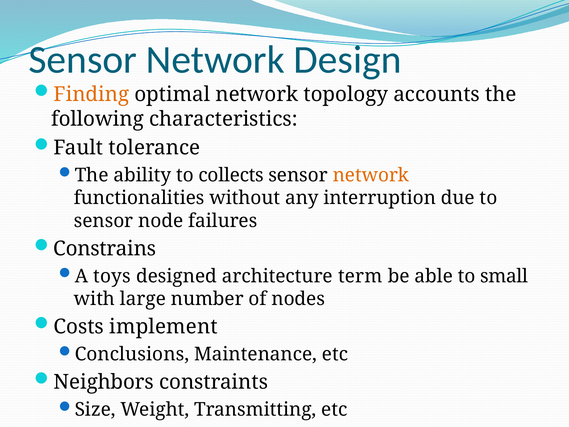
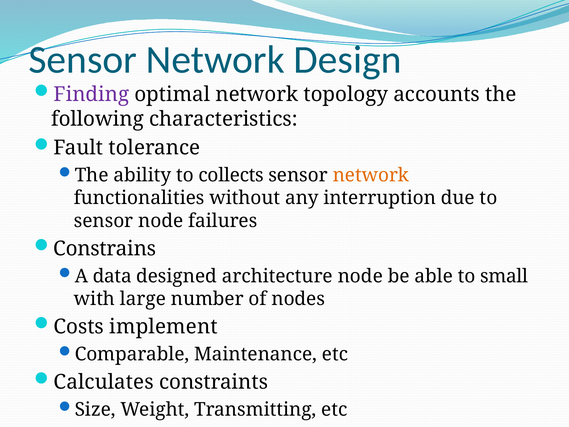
Finding colour: orange -> purple
toys: toys -> data
architecture term: term -> node
Conclusions: Conclusions -> Comparable
Neighbors: Neighbors -> Calculates
